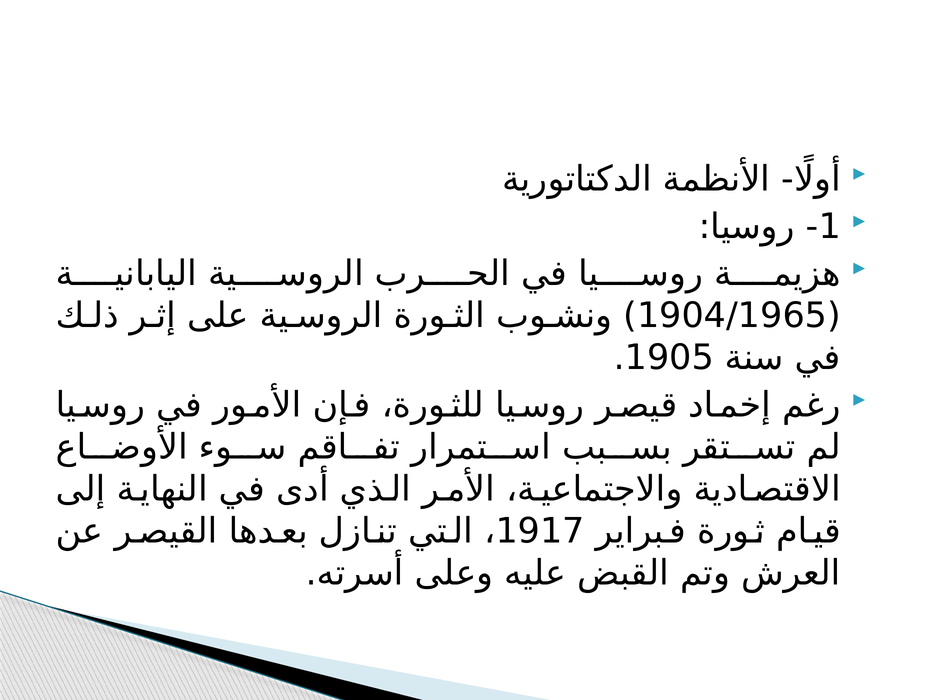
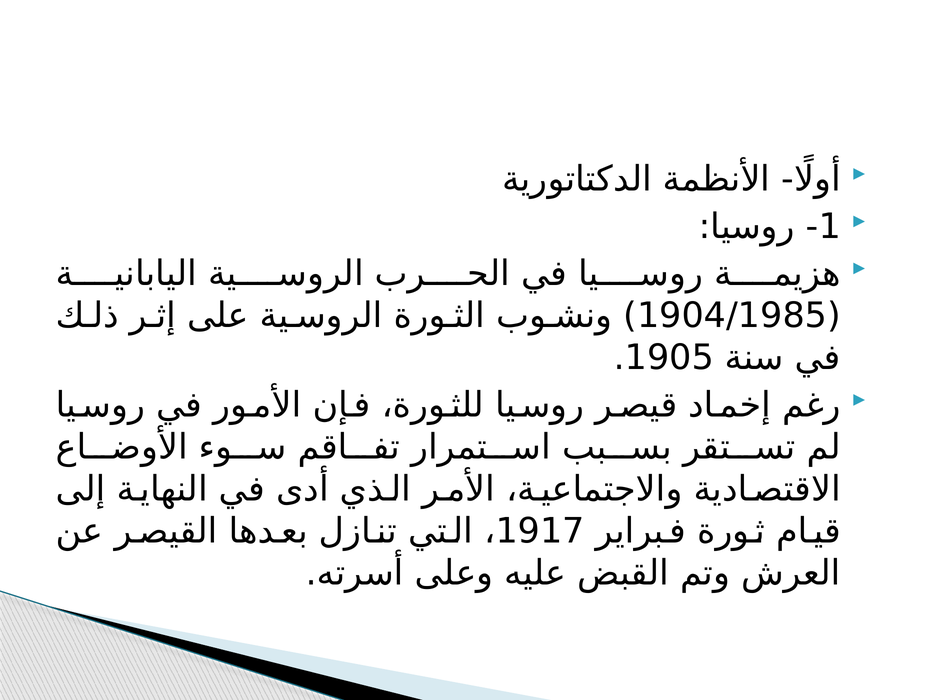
1904/1965: 1904/1965 -> 1904/1985
